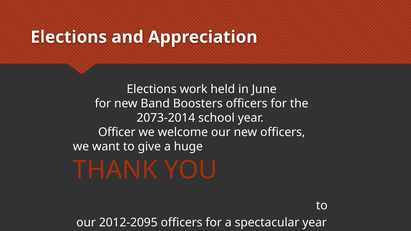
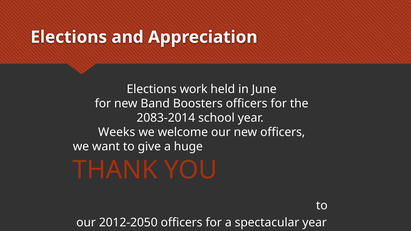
2073-2014: 2073-2014 -> 2083-2014
Officer: Officer -> Weeks
2012-2095: 2012-2095 -> 2012-2050
